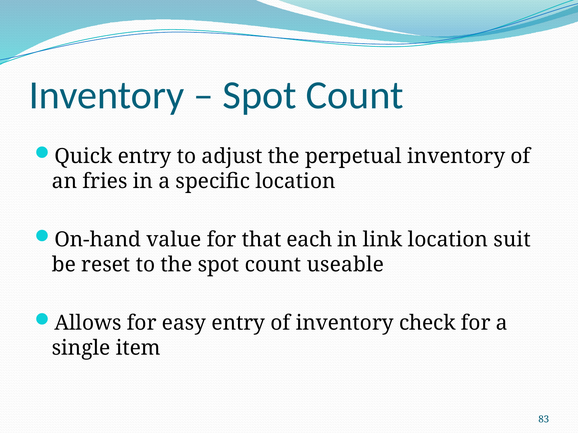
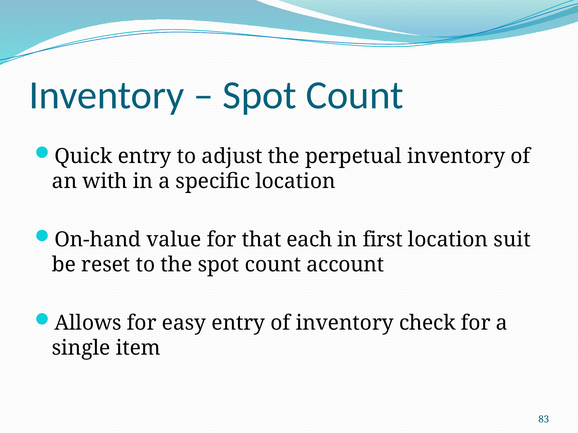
fries: fries -> with
link: link -> first
useable: useable -> account
